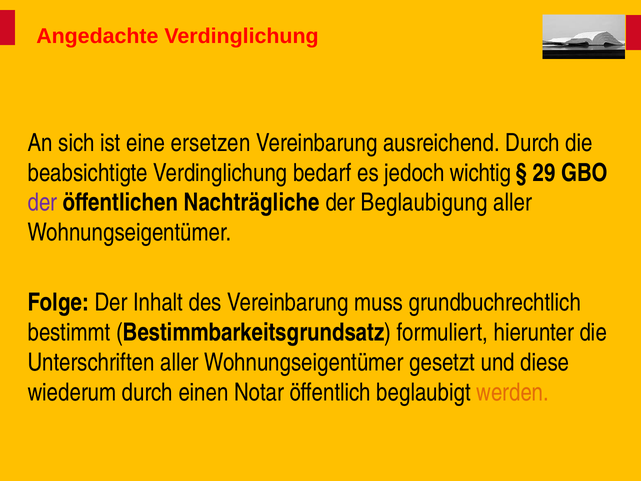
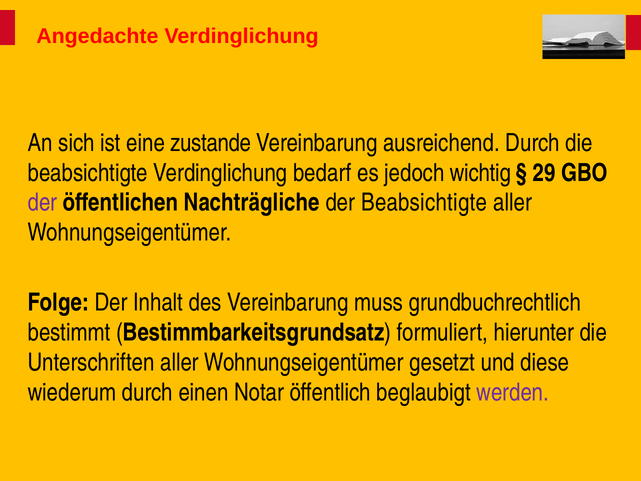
ersetzen: ersetzen -> zustande
der Beglaubigung: Beglaubigung -> Beabsichtigte
werden colour: orange -> purple
